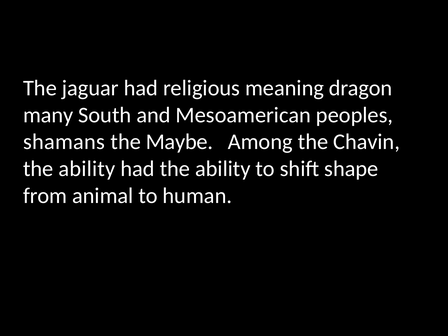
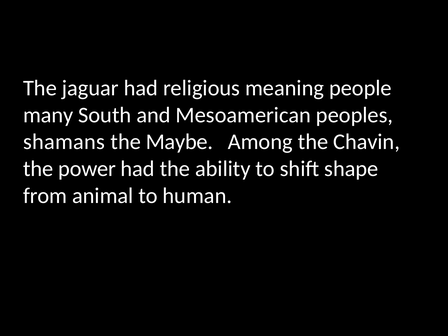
dragon: dragon -> people
ability at (87, 169): ability -> power
